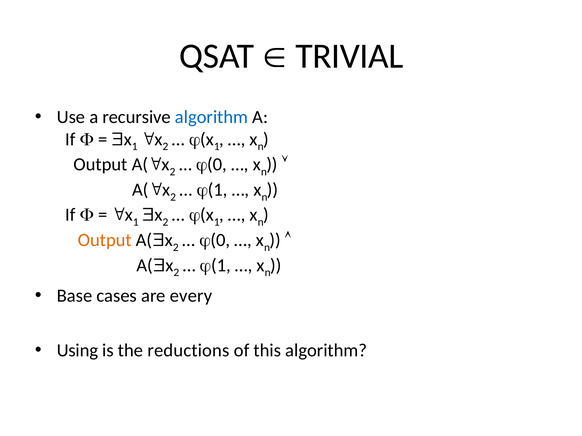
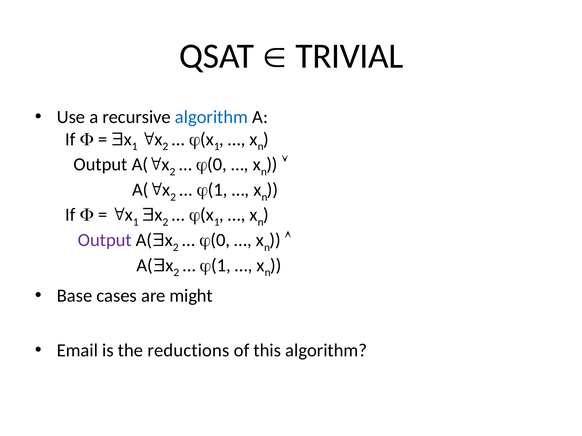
Output at (105, 240) colour: orange -> purple
every: every -> might
Using: Using -> Email
